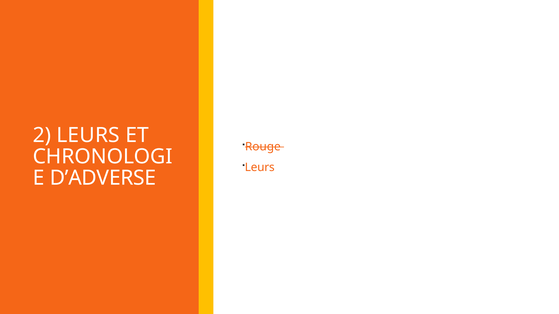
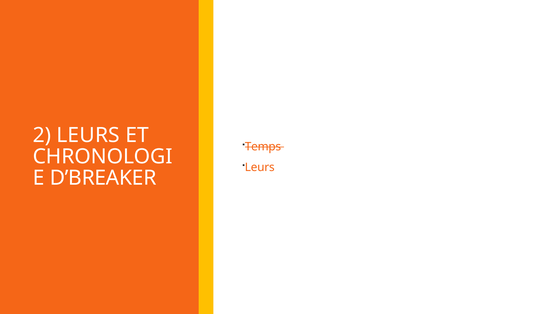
Rouge: Rouge -> Temps
D’ADVERSE: D’ADVERSE -> D’BREAKER
